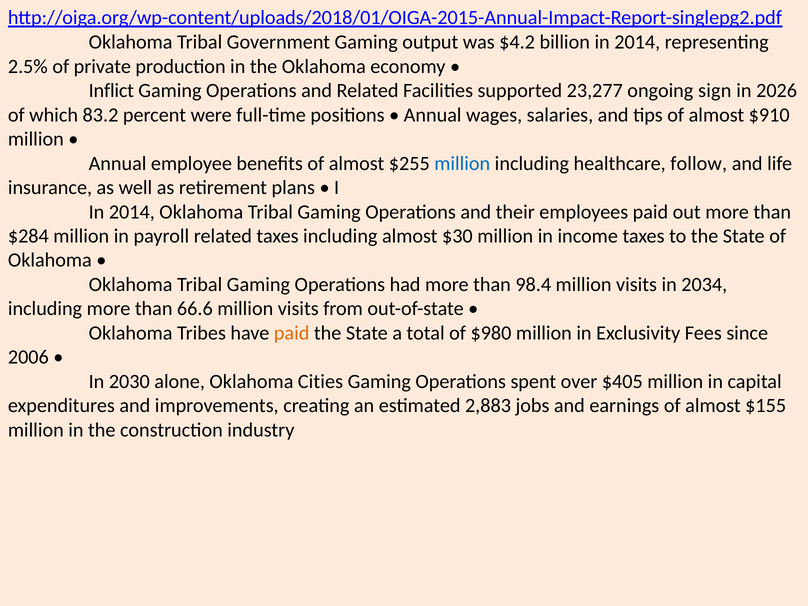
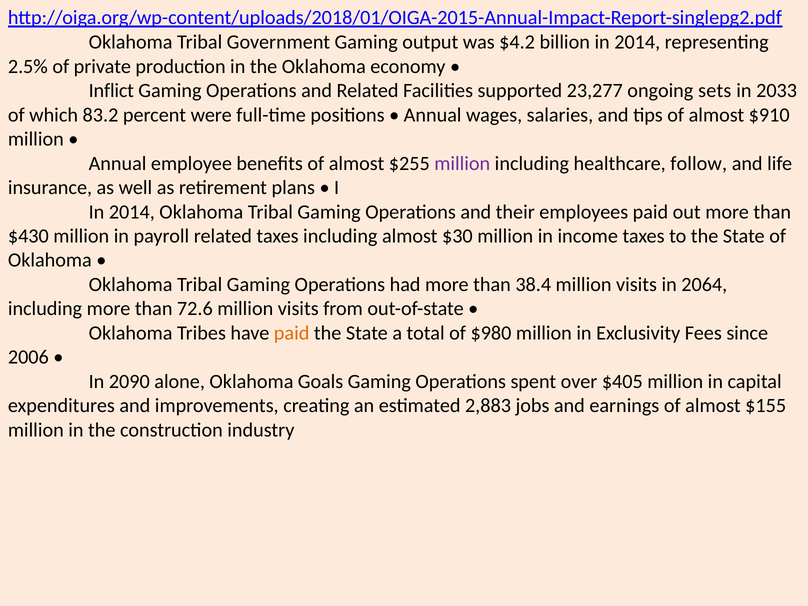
sign: sign -> sets
2026: 2026 -> 2033
million at (462, 163) colour: blue -> purple
$284: $284 -> $430
98.4: 98.4 -> 38.4
2034: 2034 -> 2064
66.6: 66.6 -> 72.6
2030: 2030 -> 2090
Cities: Cities -> Goals
